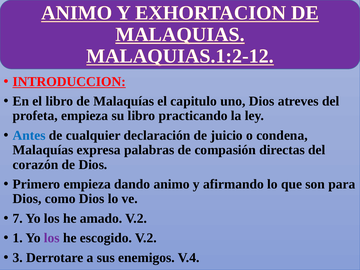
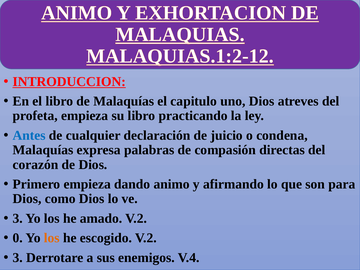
7 at (18, 218): 7 -> 3
1: 1 -> 0
los at (52, 238) colour: purple -> orange
